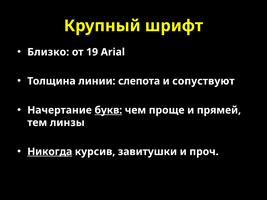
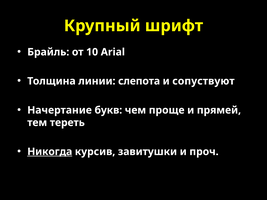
Близко: Близко -> Брайль
19: 19 -> 10
букв underline: present -> none
линзы: линзы -> тереть
